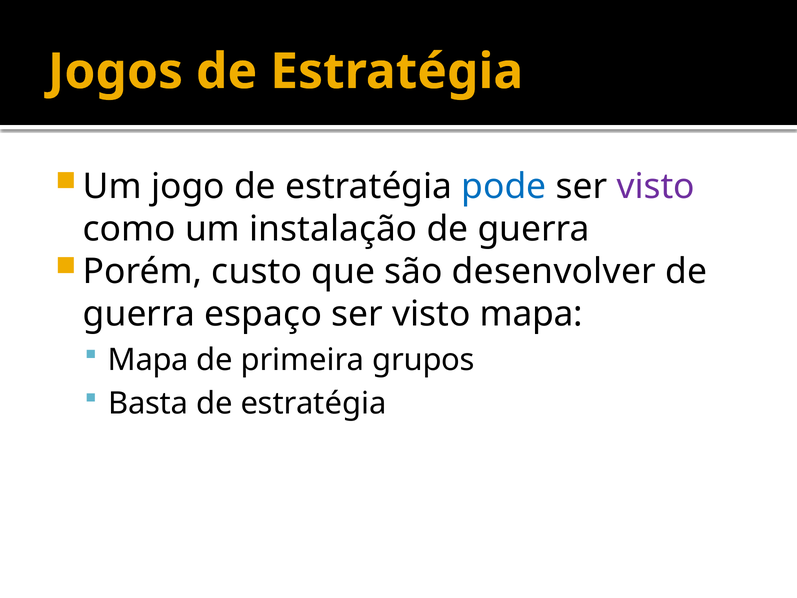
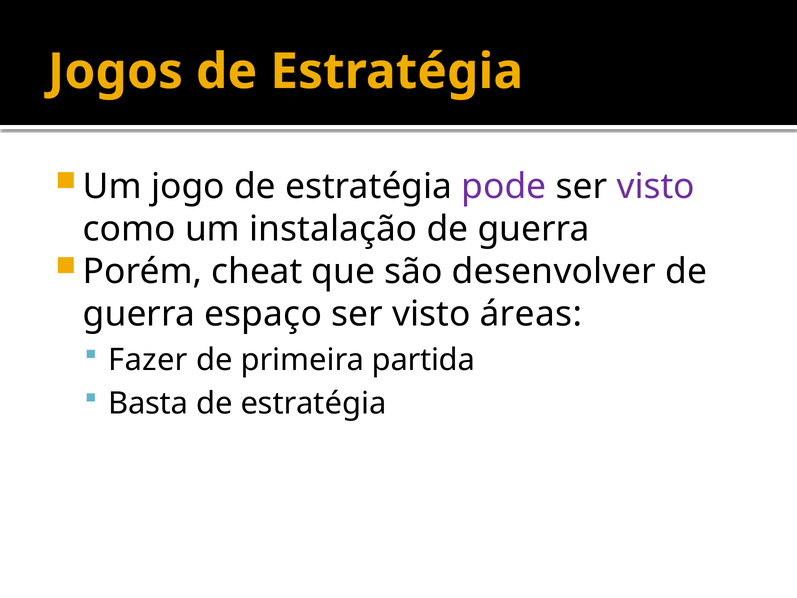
pode colour: blue -> purple
custo: custo -> cheat
visto mapa: mapa -> áreas
Mapa at (148, 360): Mapa -> Fazer
grupos: grupos -> partida
